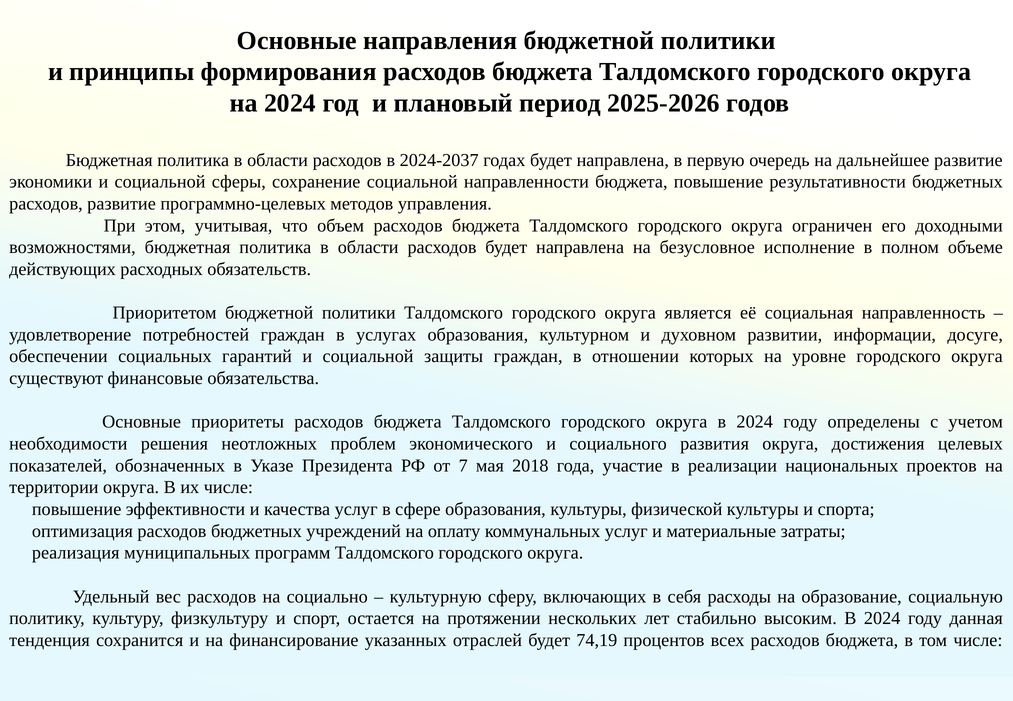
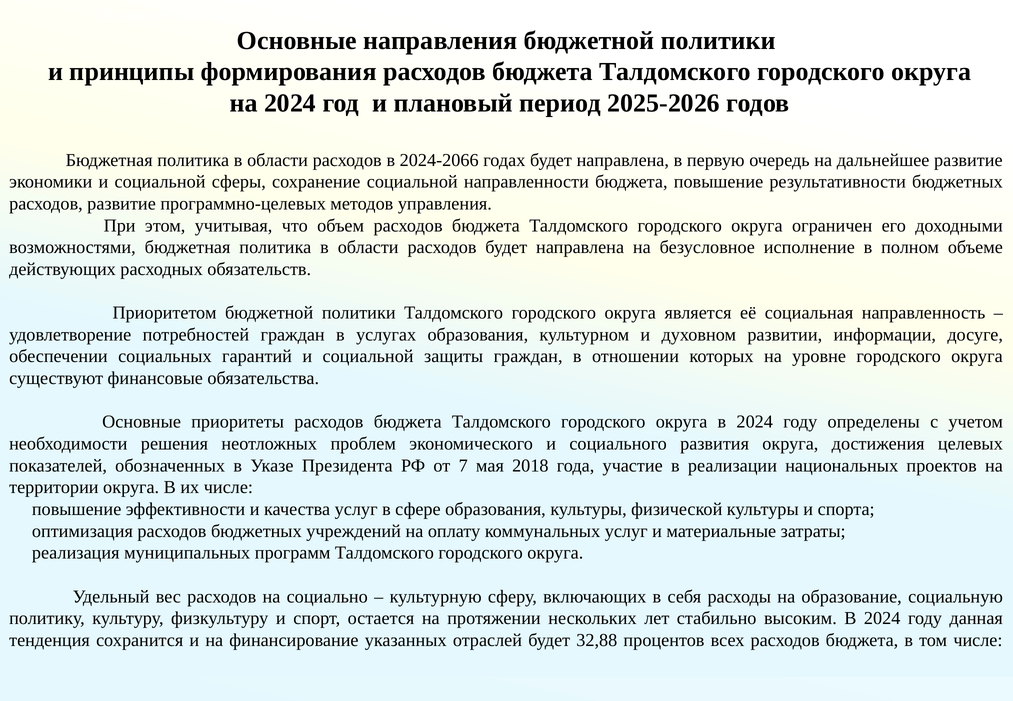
2024-2037: 2024-2037 -> 2024-2066
74,19: 74,19 -> 32,88
